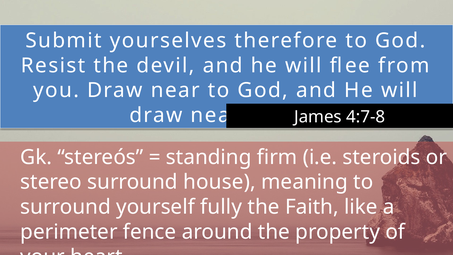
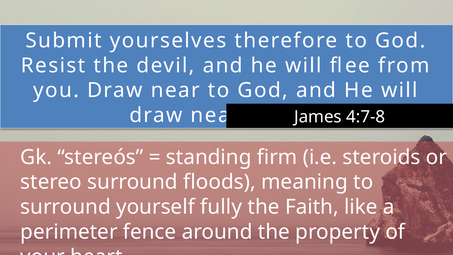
house: house -> floods
